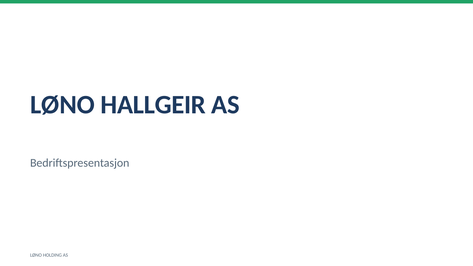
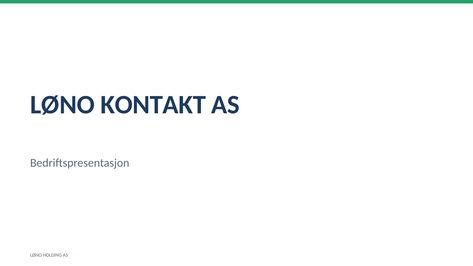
HALLGEIR: HALLGEIR -> KONTAKT
